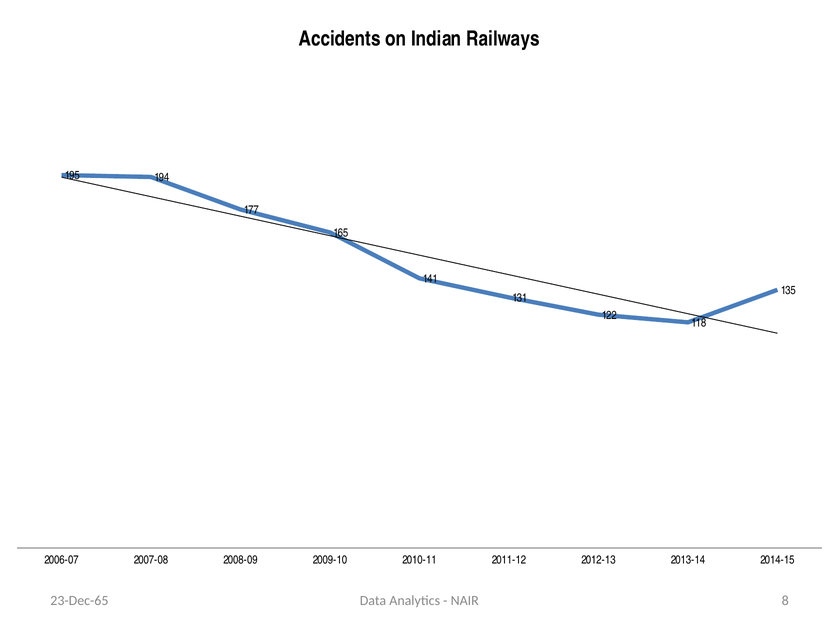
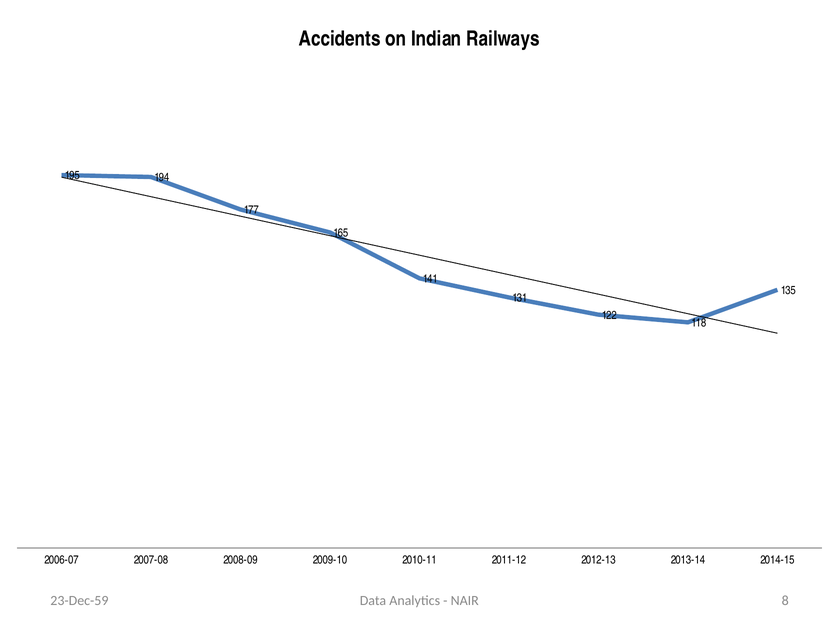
23-Dec-65: 23-Dec-65 -> 23-Dec-59
